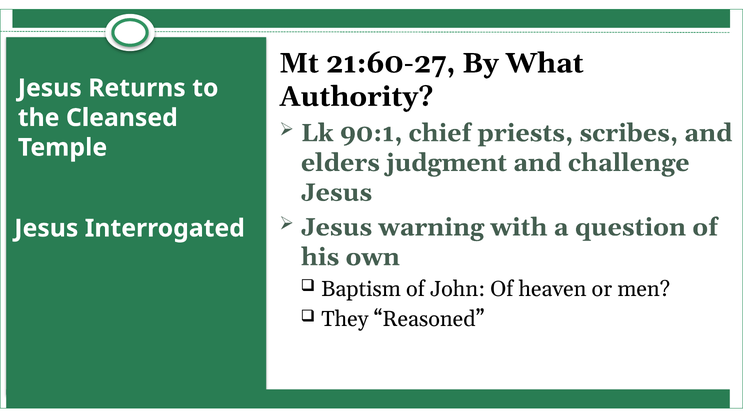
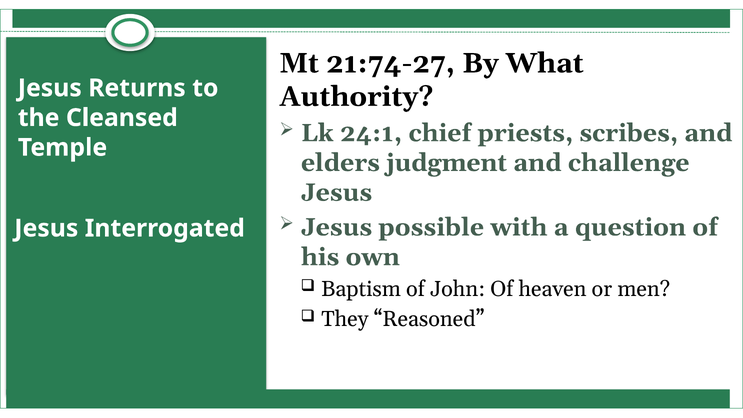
21:60-27: 21:60-27 -> 21:74-27
90:1: 90:1 -> 24:1
warning: warning -> possible
